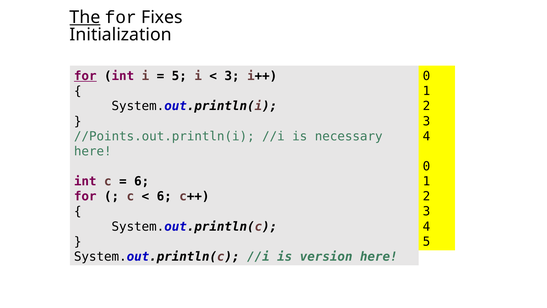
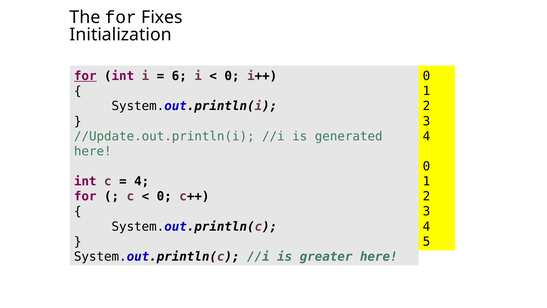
The underline: present -> none
5 at (179, 76): 5 -> 6
3 at (232, 76): 3 -> 0
//Points.out.println(i: //Points.out.println(i -> //Update.out.println(i
necessary: necessary -> generated
6 at (142, 181): 6 -> 4
6 at (164, 196): 6 -> 0
version: version -> greater
